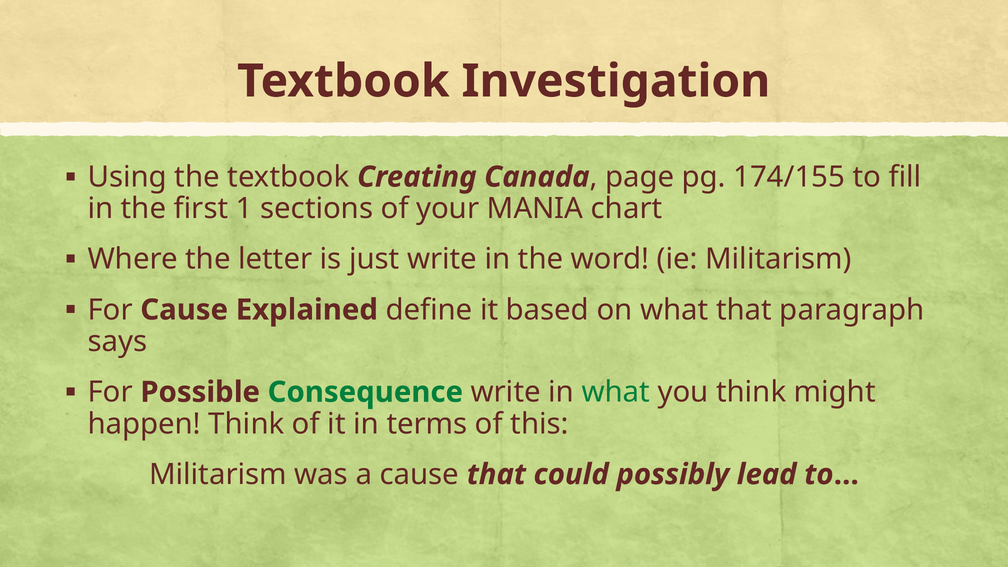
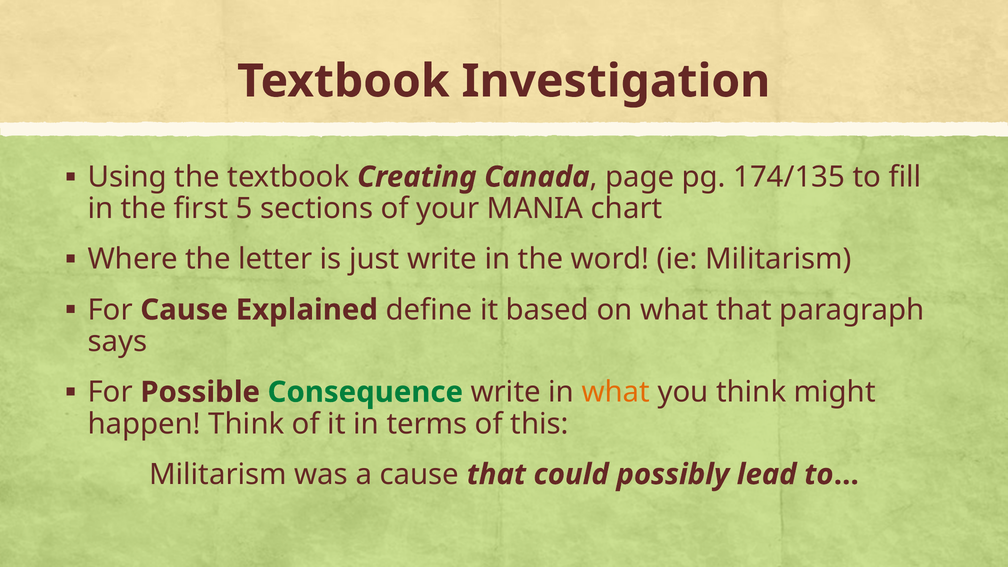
174/155: 174/155 -> 174/135
1: 1 -> 5
what at (616, 392) colour: green -> orange
